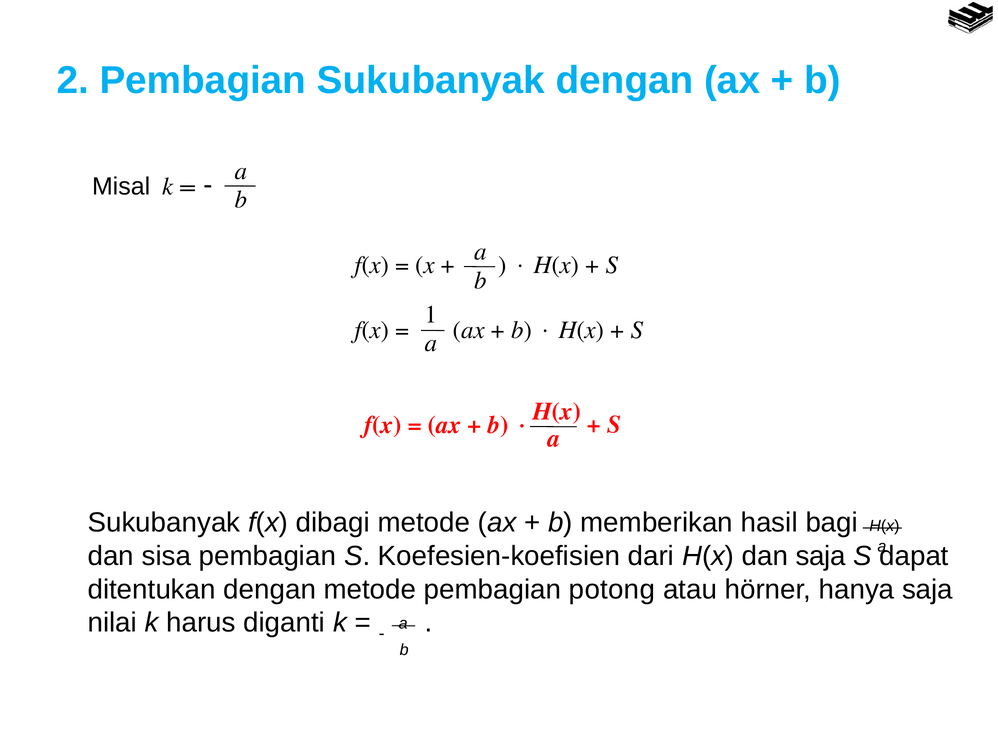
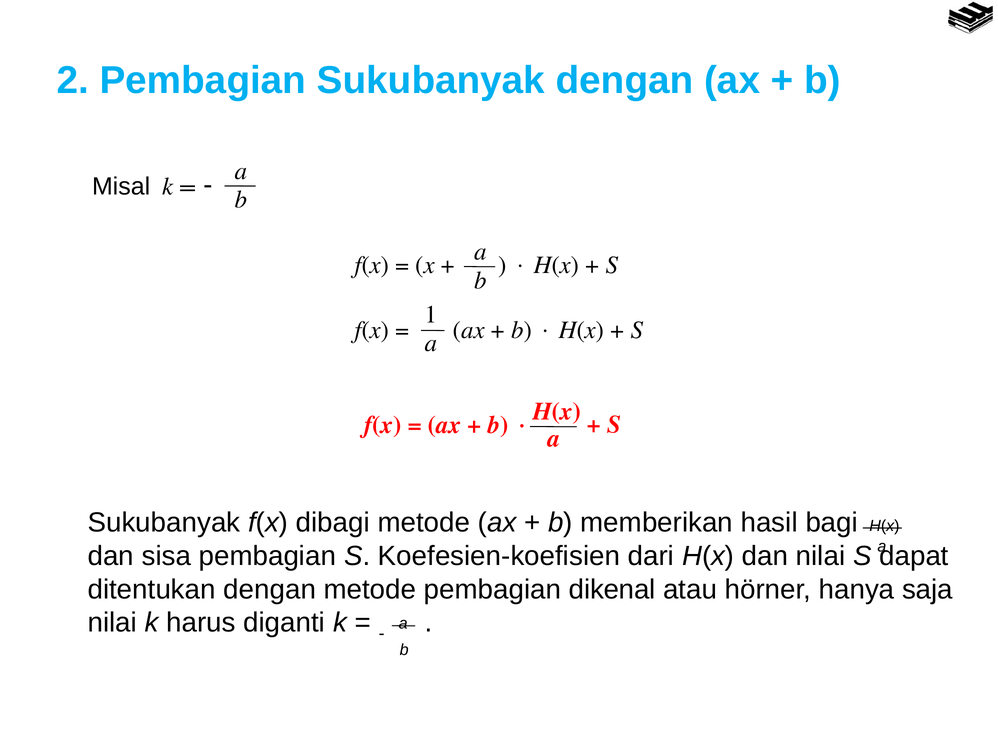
dan saja: saja -> nilai
potong: potong -> dikenal
